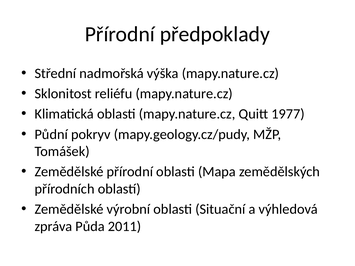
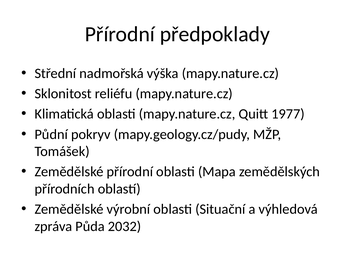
2011: 2011 -> 2032
